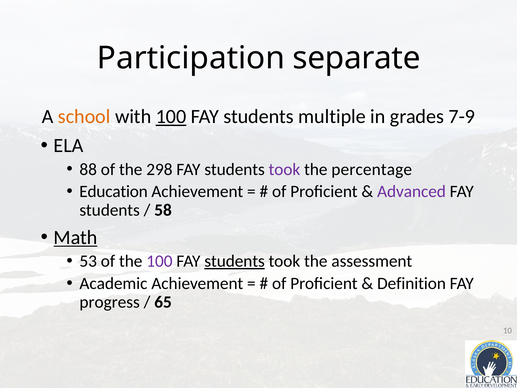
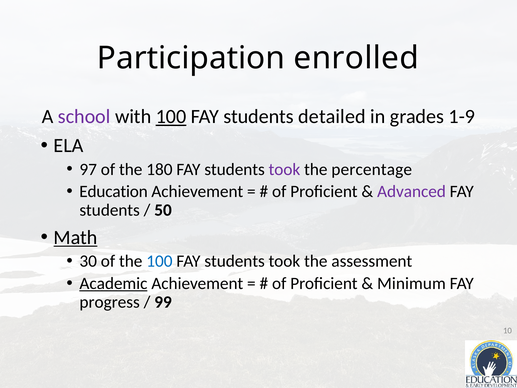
separate: separate -> enrolled
school colour: orange -> purple
multiple: multiple -> detailed
7-9: 7-9 -> 1-9
88: 88 -> 97
298: 298 -> 180
58: 58 -> 50
53: 53 -> 30
100 at (159, 261) colour: purple -> blue
students at (235, 261) underline: present -> none
Academic underline: none -> present
Definition: Definition -> Minimum
65: 65 -> 99
